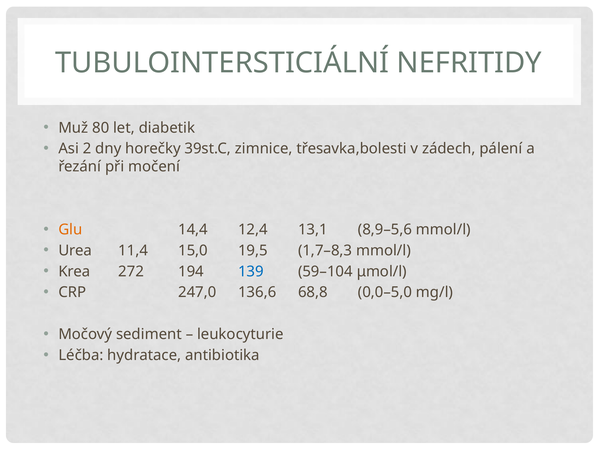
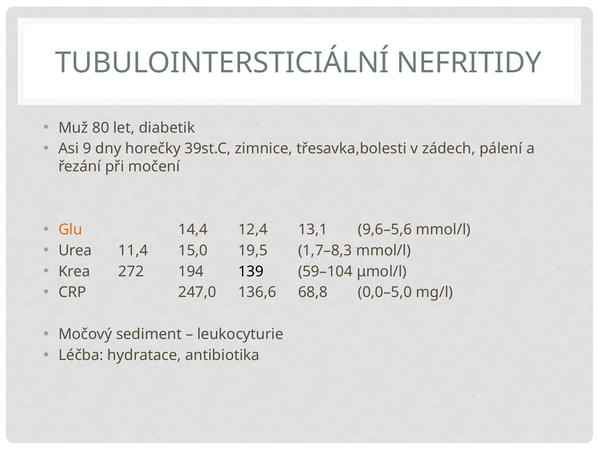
2: 2 -> 9
8,9–5,6: 8,9–5,6 -> 9,6–5,6
139 colour: blue -> black
